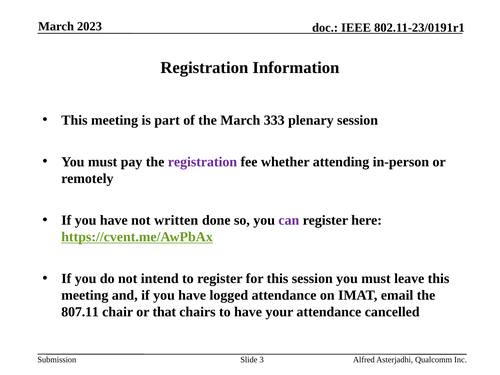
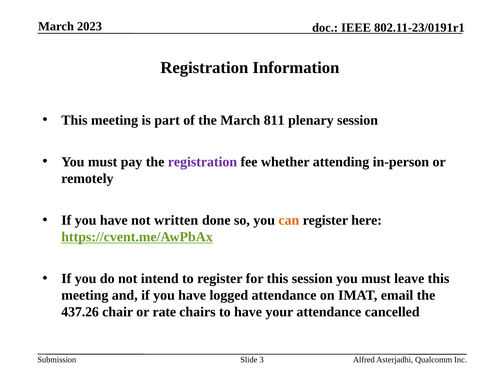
333: 333 -> 811
can colour: purple -> orange
807.11: 807.11 -> 437.26
that: that -> rate
